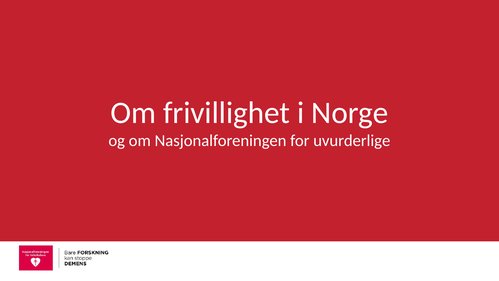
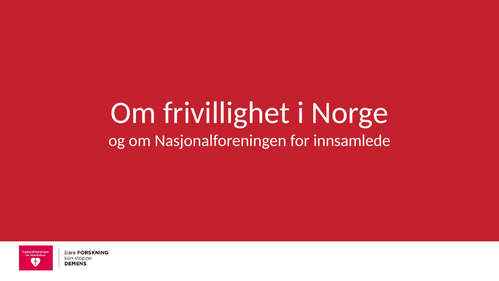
uvurderlige: uvurderlige -> innsamlede
